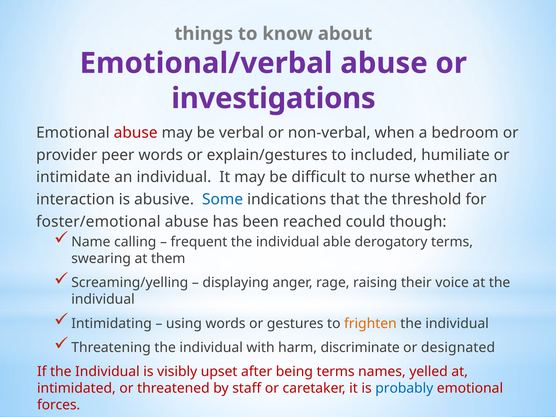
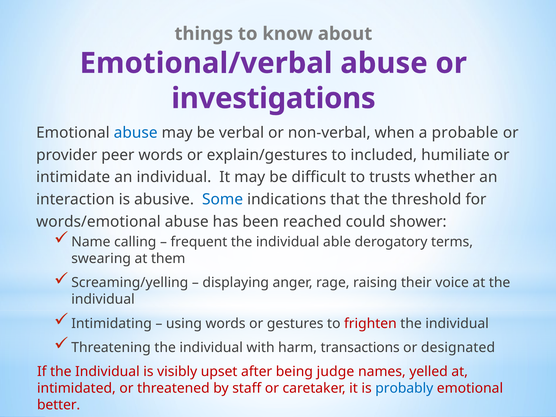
abuse at (136, 133) colour: red -> blue
bedroom: bedroom -> probable
nurse: nurse -> trusts
foster/emotional: foster/emotional -> words/emotional
though: though -> shower
frighten colour: orange -> red
discriminate: discriminate -> transactions
being terms: terms -> judge
forces: forces -> better
